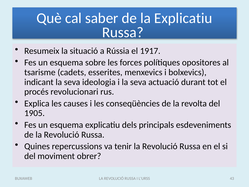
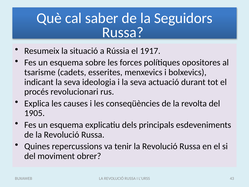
la Explicatiu: Explicatiu -> Seguidors
